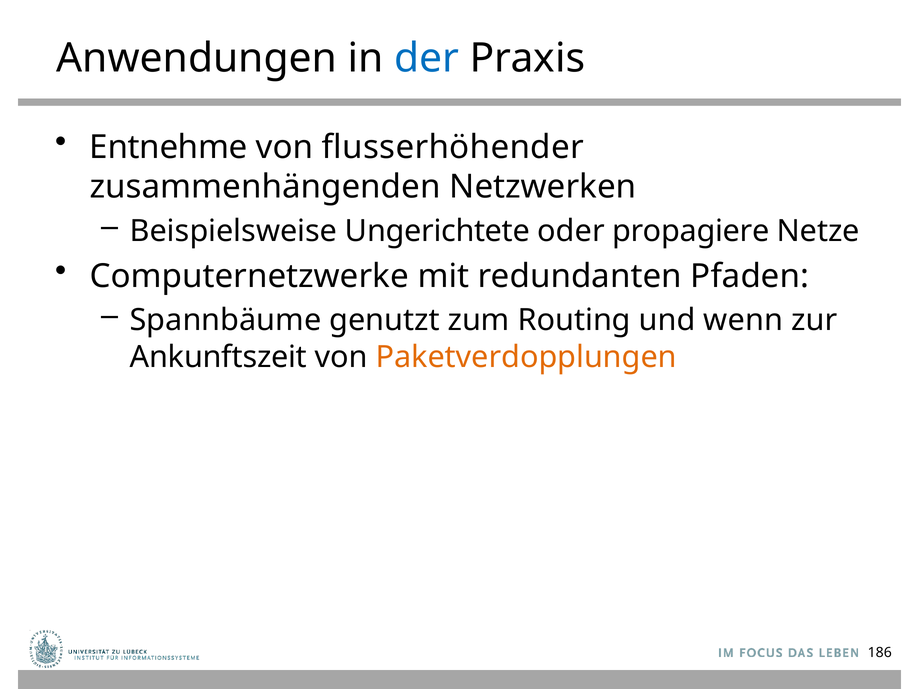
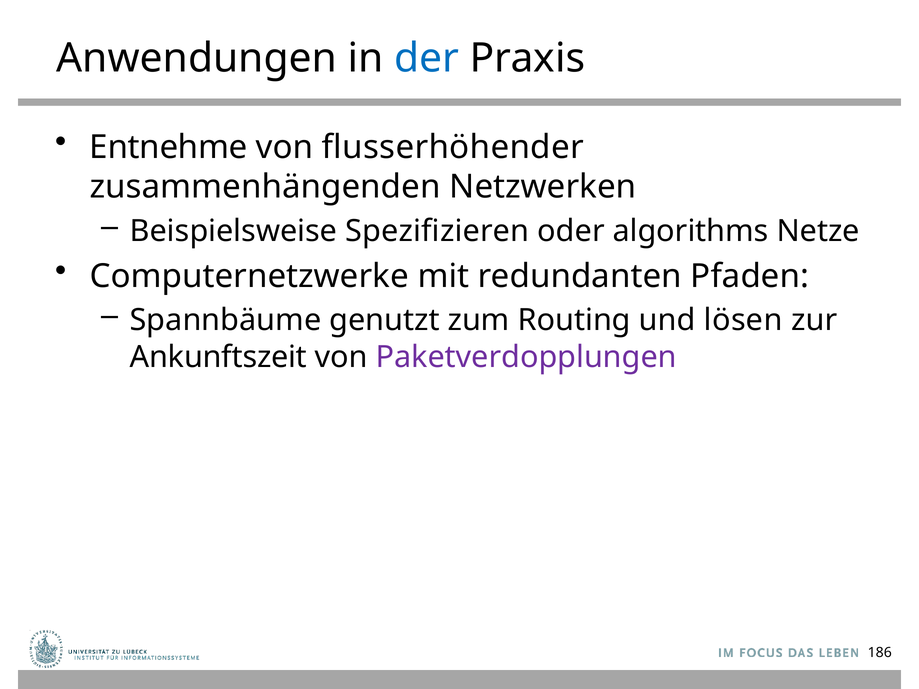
Ungerichtete: Ungerichtete -> Spezifizieren
propagiere: propagiere -> algorithms
wenn: wenn -> lösen
Paketverdopplungen colour: orange -> purple
